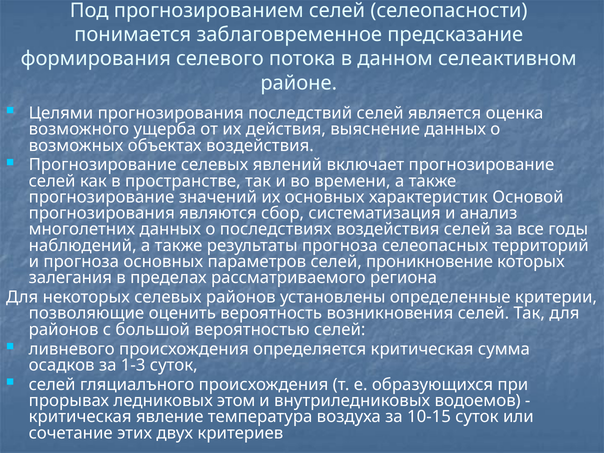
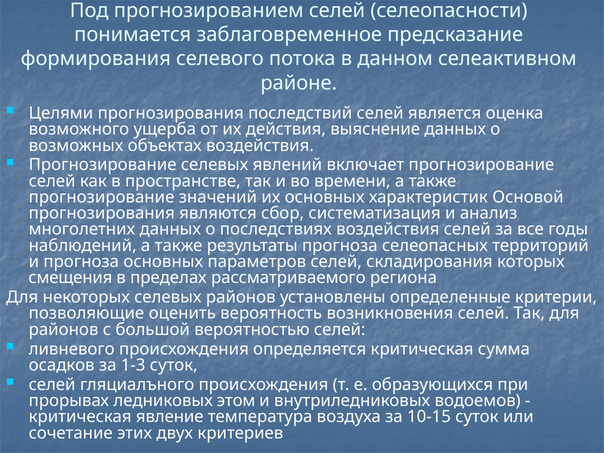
проникновение: проникновение -> складирования
залегания: залегания -> смещения
